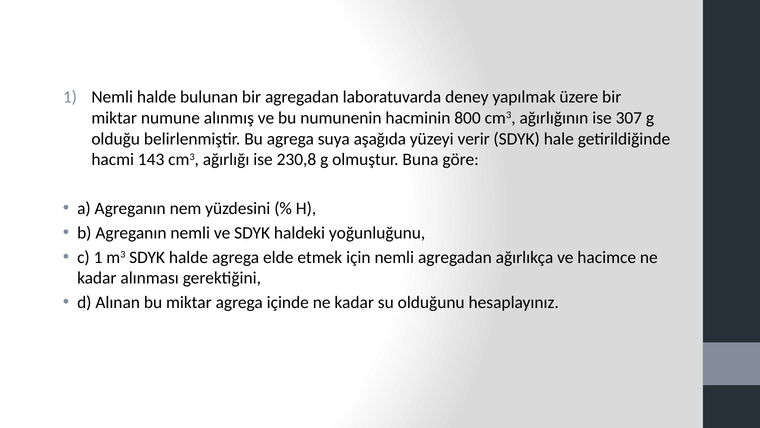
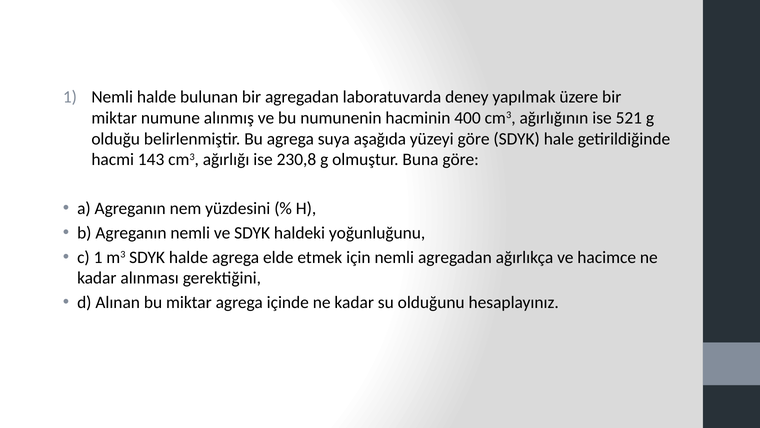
800: 800 -> 400
307: 307 -> 521
yüzeyi verir: verir -> göre
